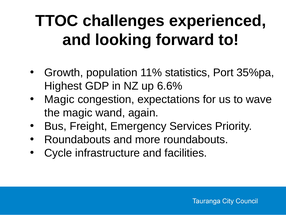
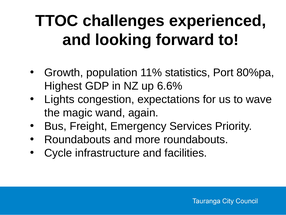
35%pa: 35%pa -> 80%pa
Magic at (59, 99): Magic -> Lights
